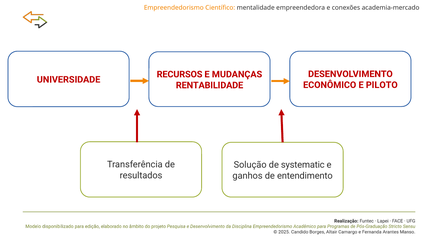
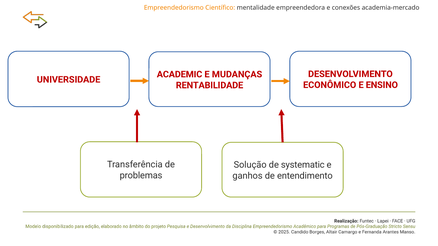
RECURSOS: RECURSOS -> ACADEMIC
PILOTO: PILOTO -> ENSINO
resultados: resultados -> problemas
